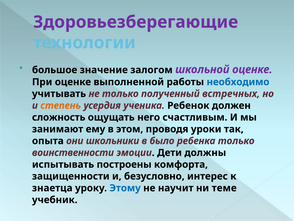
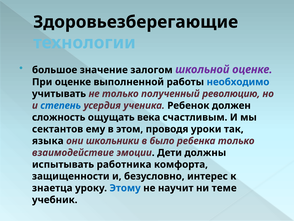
Здоровьезберегающие colour: purple -> black
встречных: встречных -> революцию
степень colour: orange -> blue
него: него -> века
занимают: занимают -> сектантов
опыта: опыта -> языка
воинственности: воинственности -> взаимодействие
построены: построены -> работника
